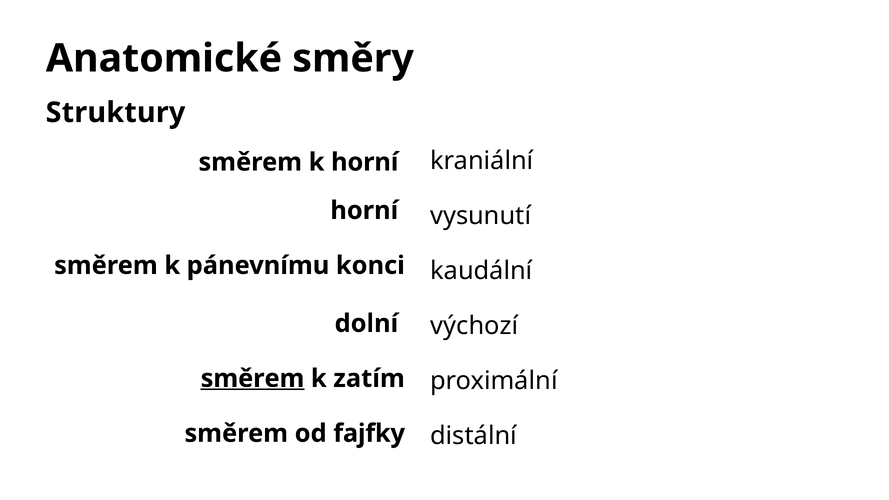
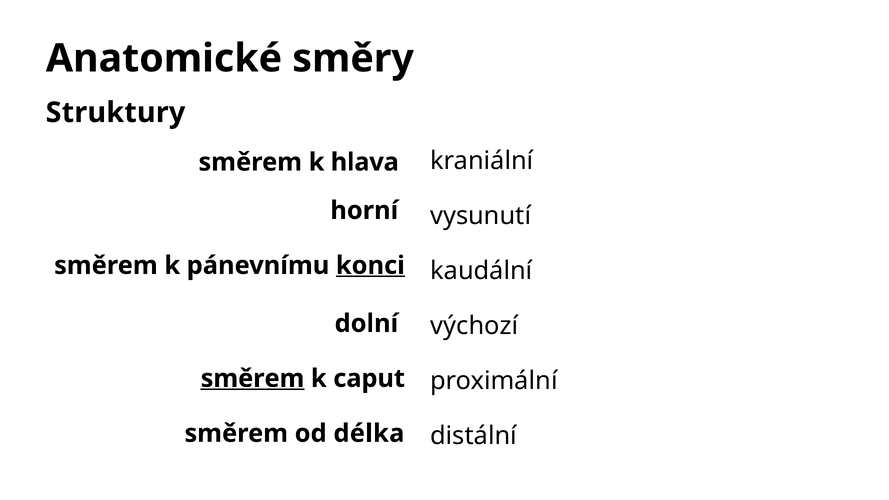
k horní: horní -> hlava
konci underline: none -> present
zatím: zatím -> caput
fajfky: fajfky -> délka
